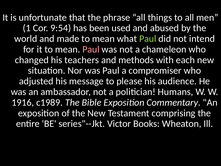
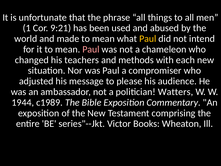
9:54: 9:54 -> 9:21
Paul at (148, 39) colour: light green -> yellow
Humans: Humans -> Watters
1916: 1916 -> 1944
